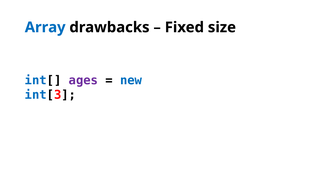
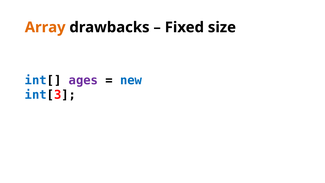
Array colour: blue -> orange
